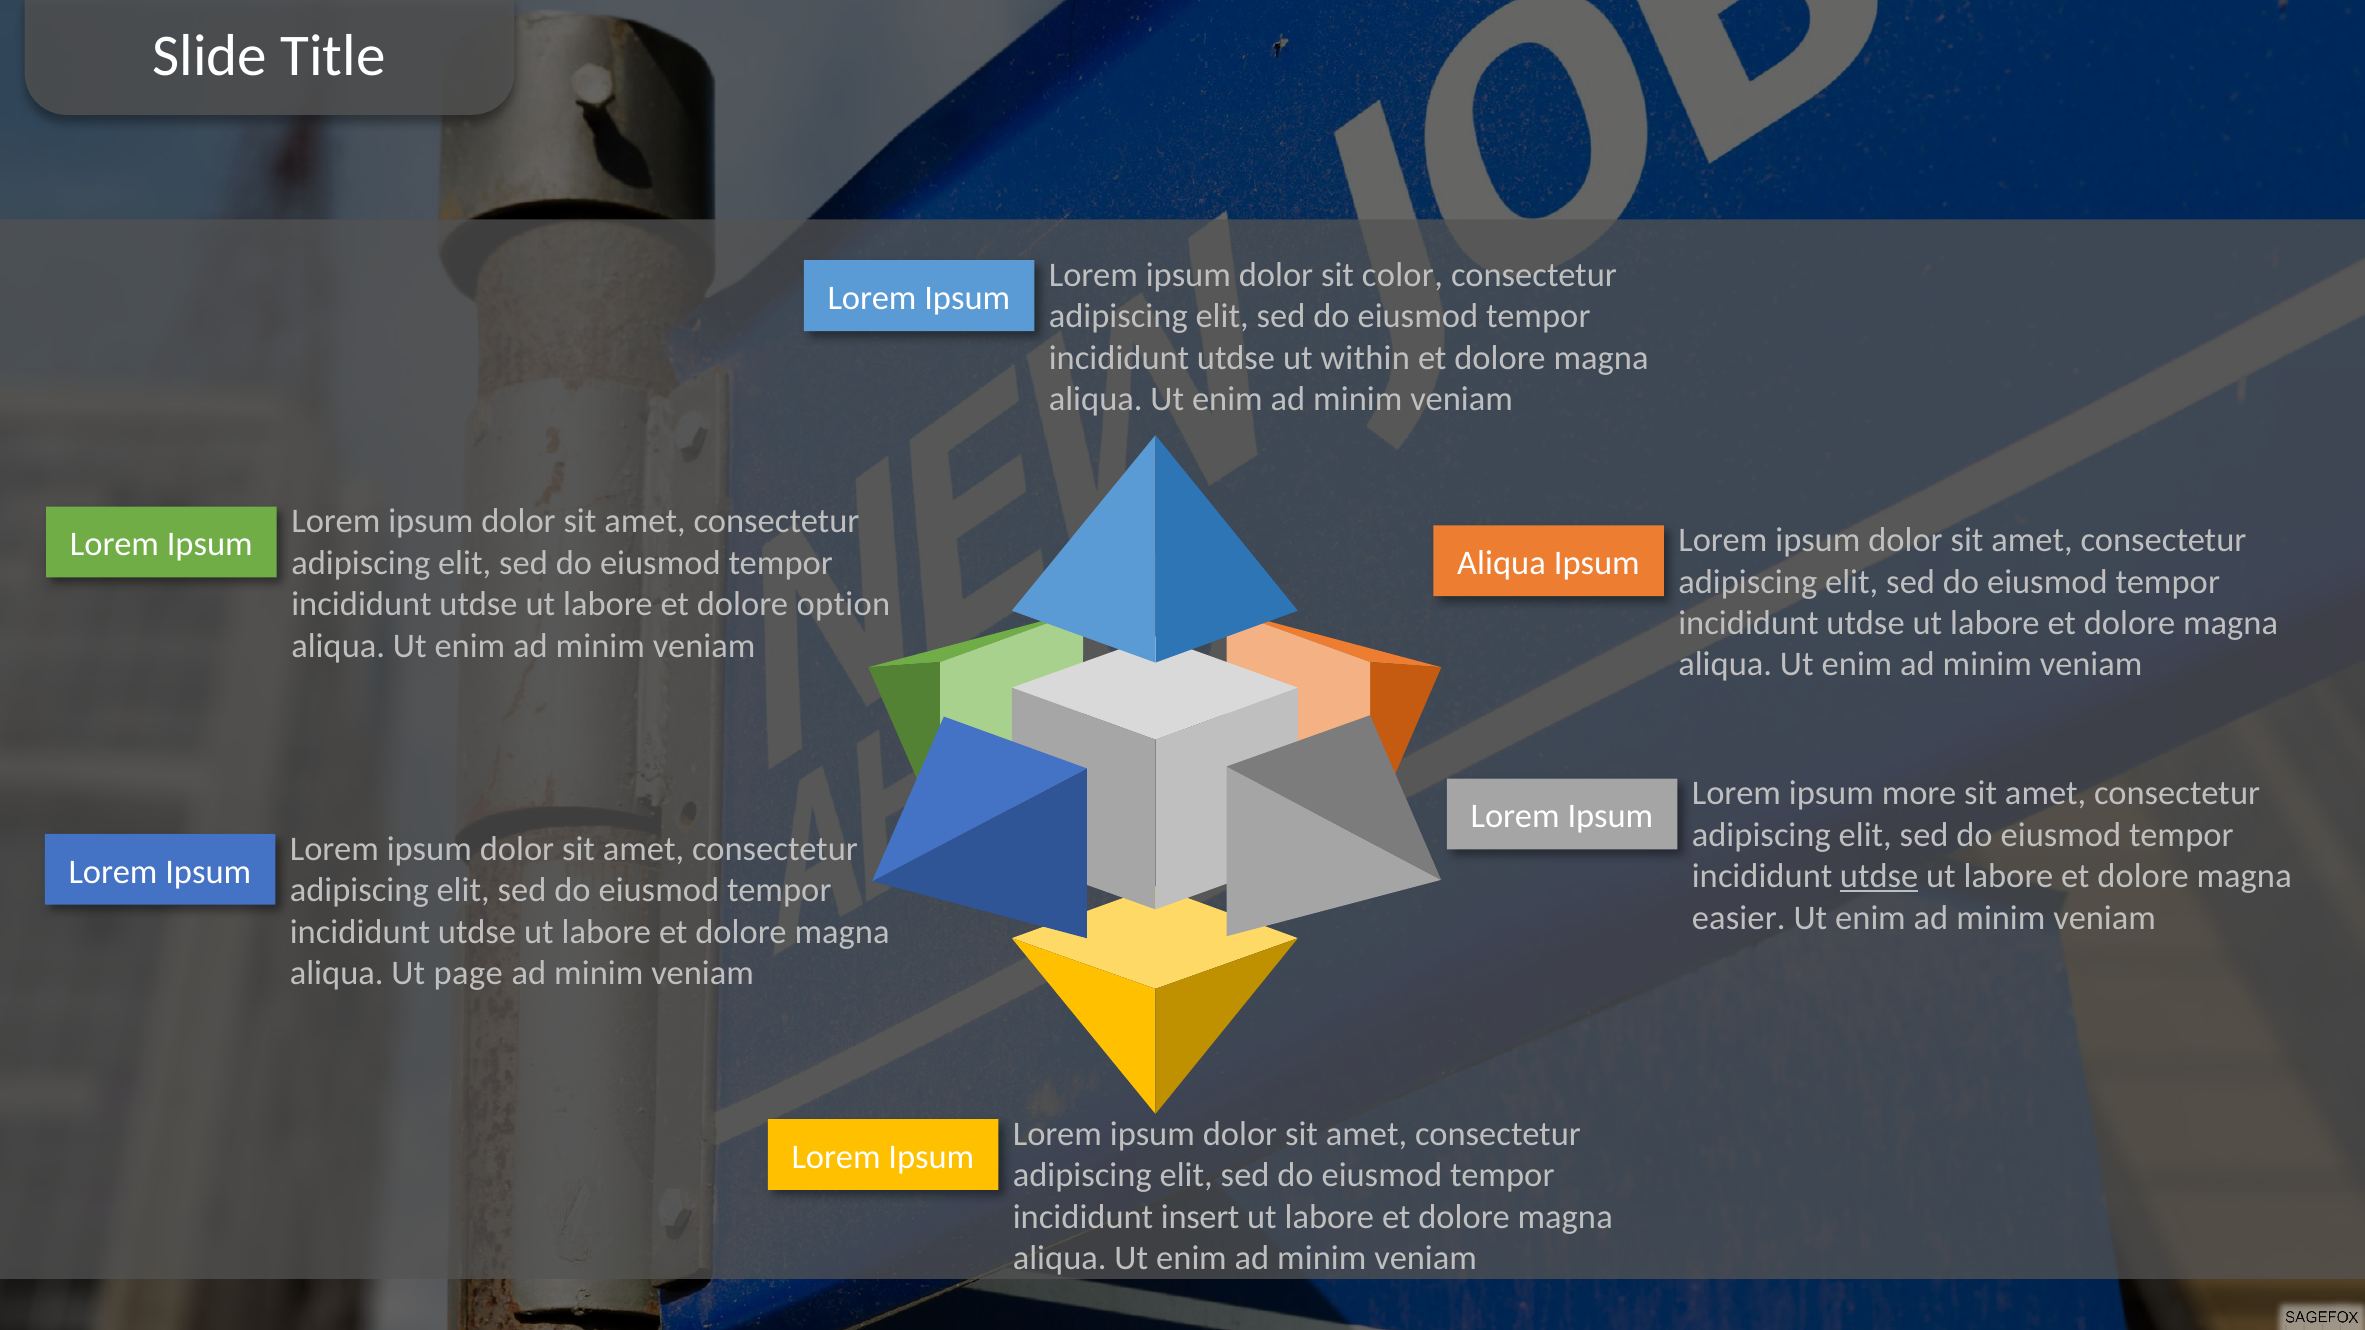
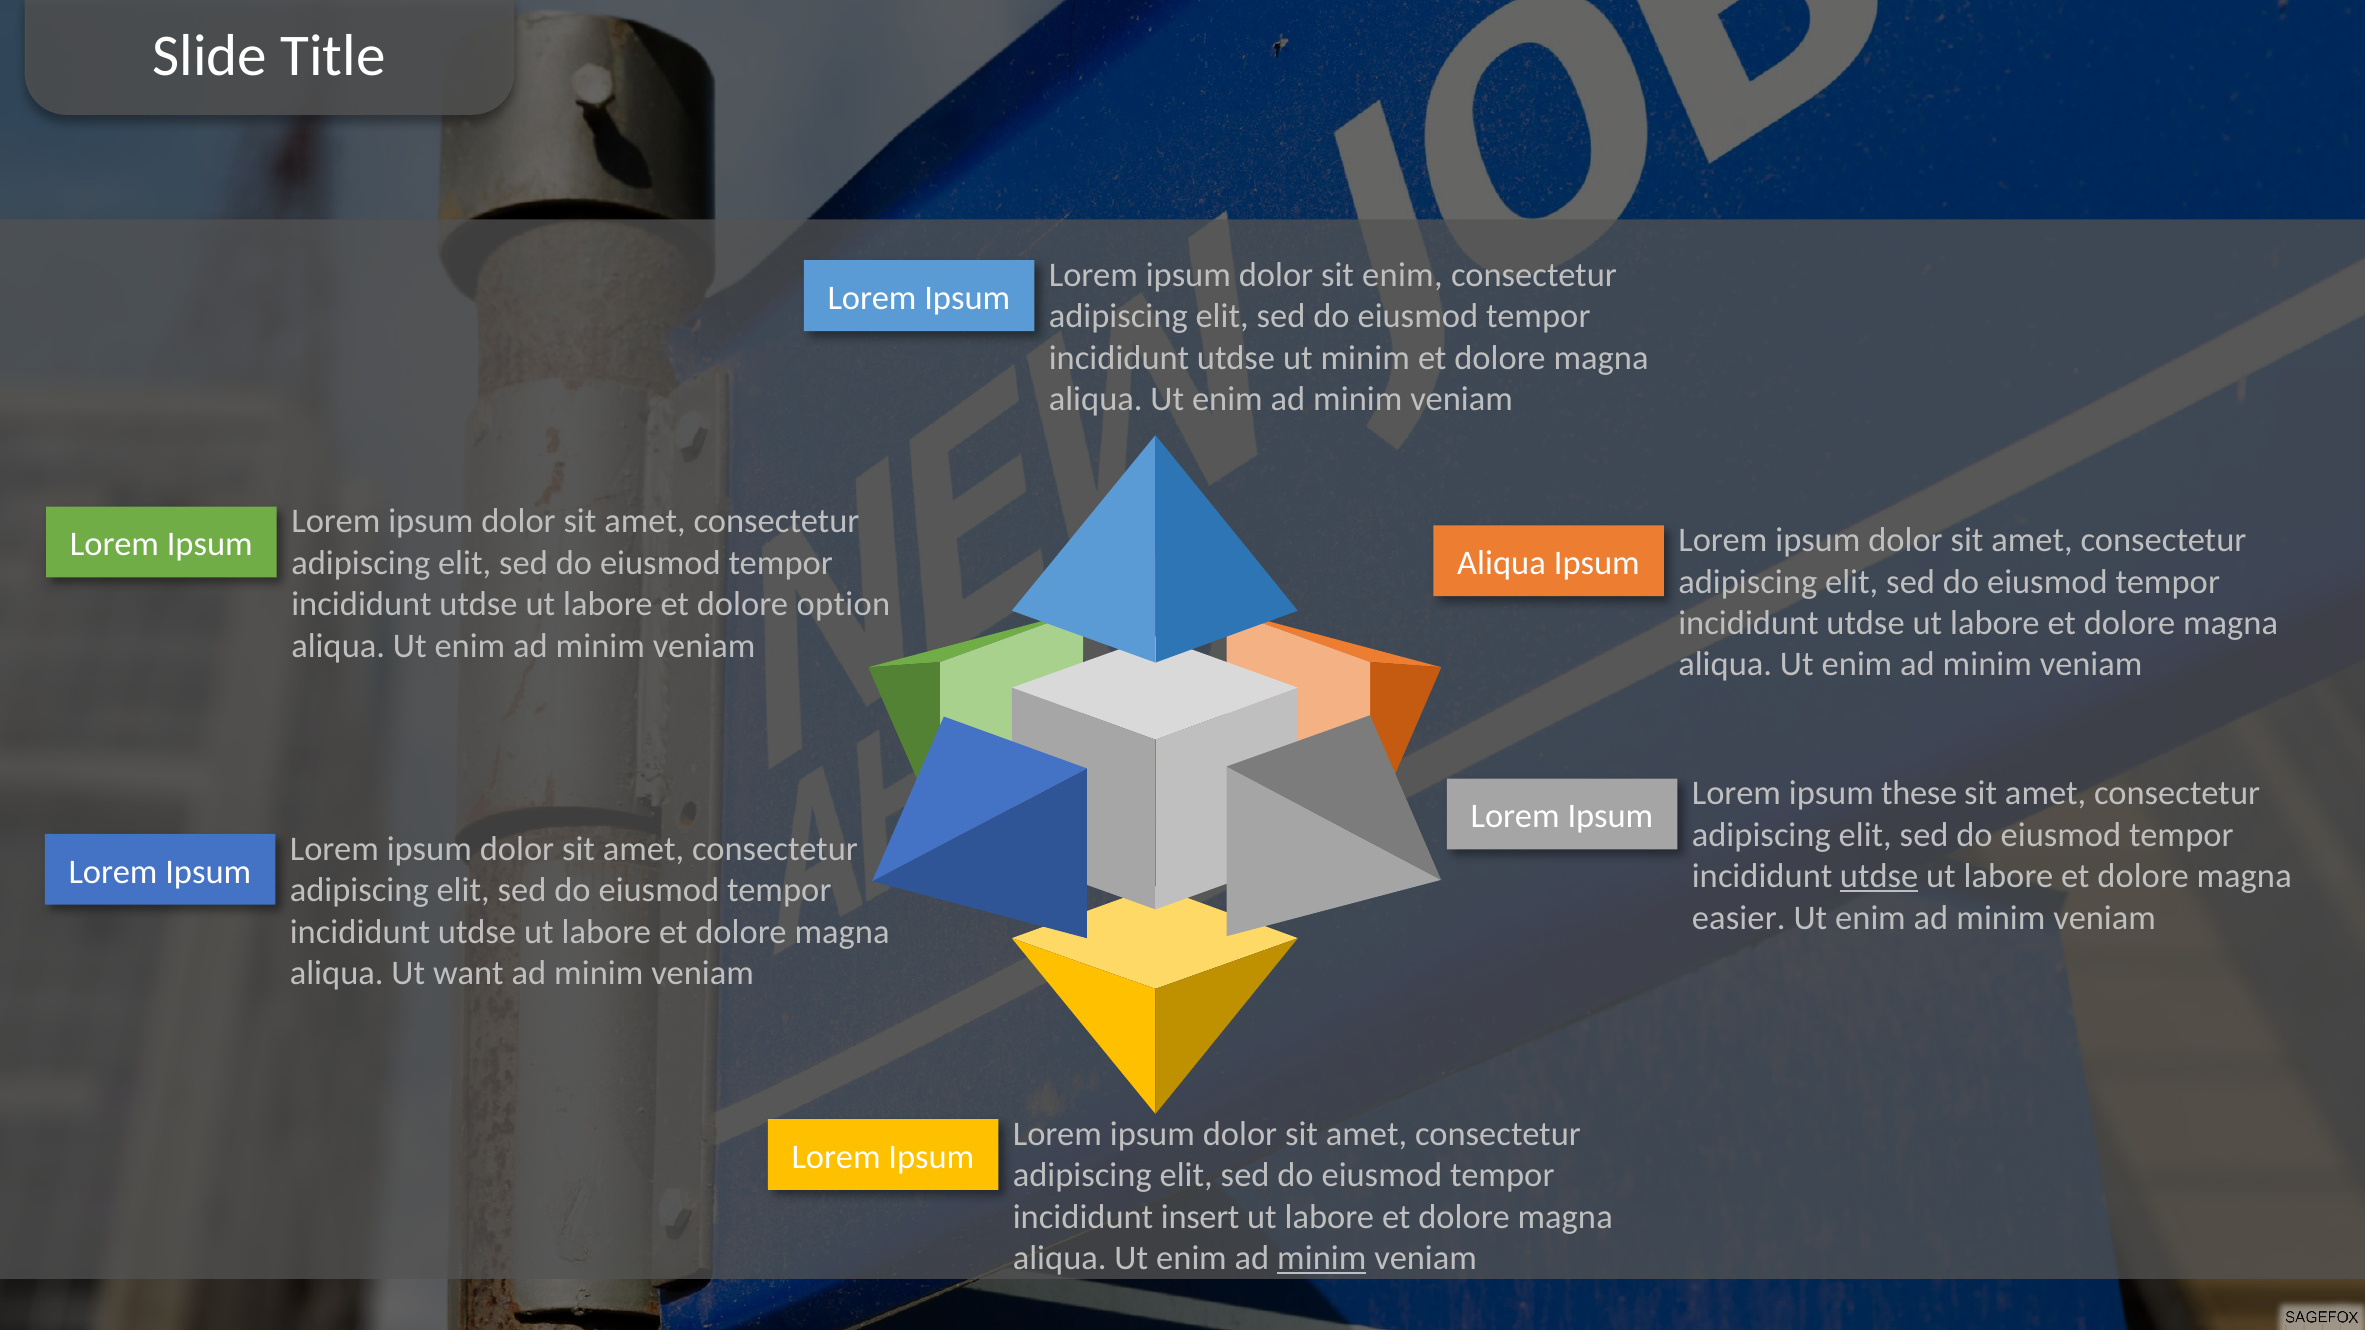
sit color: color -> enim
ut within: within -> minim
more: more -> these
page: page -> want
minim at (1322, 1259) underline: none -> present
